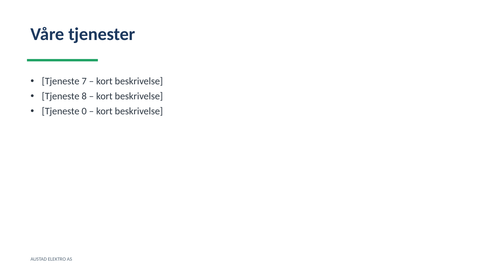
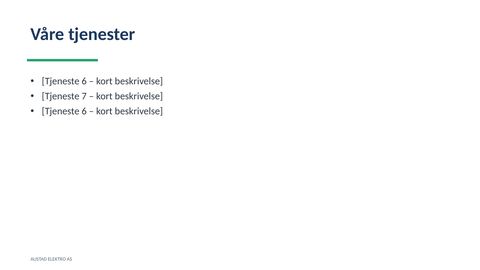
7 at (84, 81): 7 -> 6
8: 8 -> 7
0 at (84, 111): 0 -> 6
